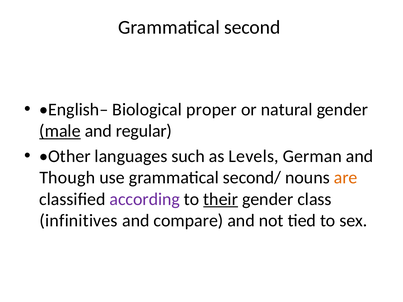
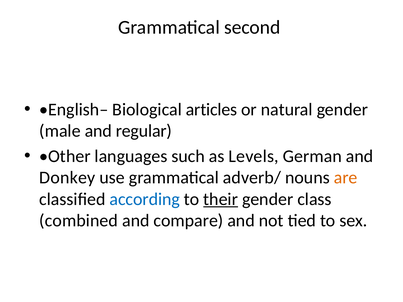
proper: proper -> articles
male underline: present -> none
Though: Though -> Donkey
second/: second/ -> adverb/
according colour: purple -> blue
infinitives: infinitives -> combined
